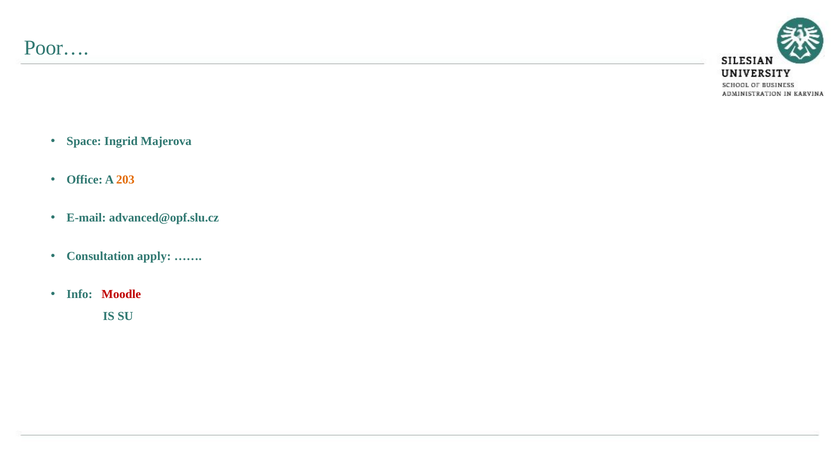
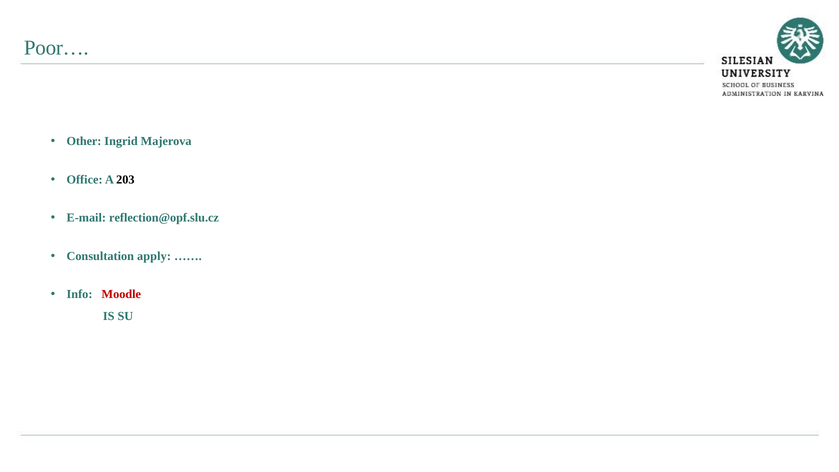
Space: Space -> Other
203 colour: orange -> black
advanced@opf.slu.cz: advanced@opf.slu.cz -> reflection@opf.slu.cz
